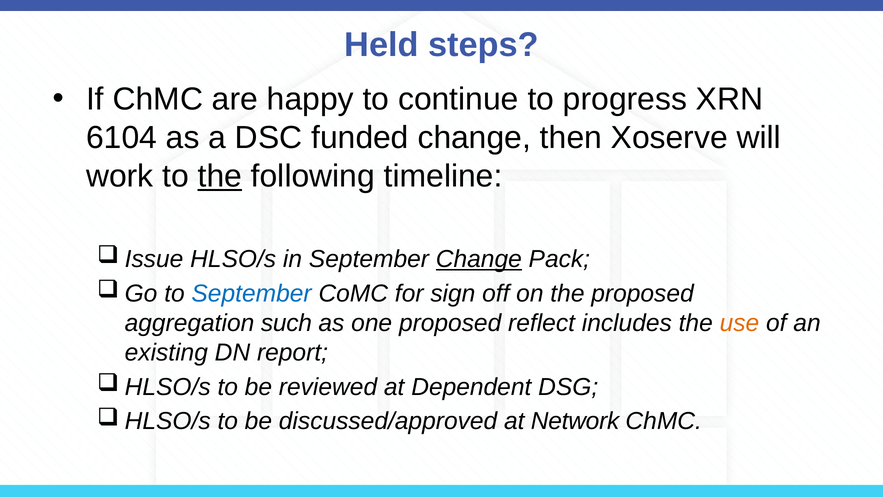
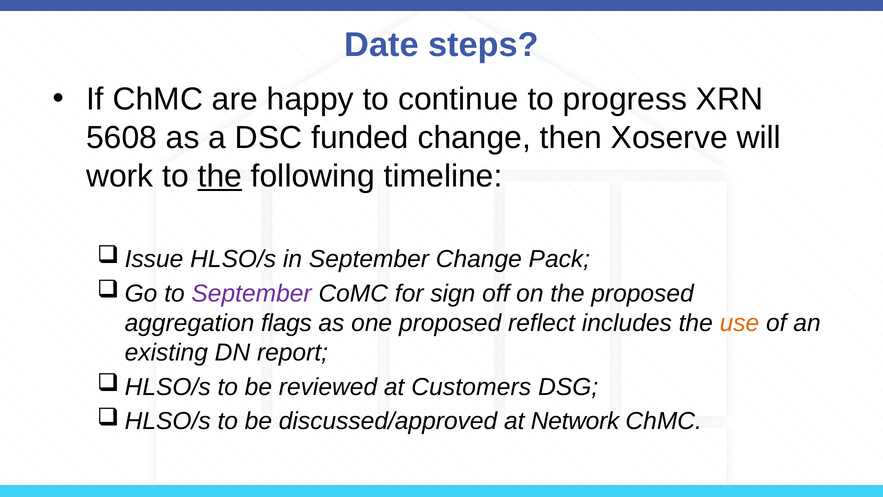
Held: Held -> Date
6104: 6104 -> 5608
Change at (479, 259) underline: present -> none
September at (252, 293) colour: blue -> purple
such: such -> flags
Dependent: Dependent -> Customers
